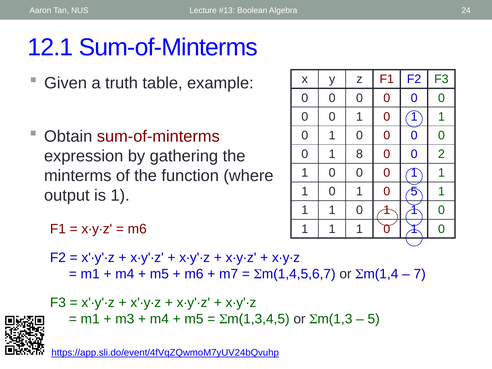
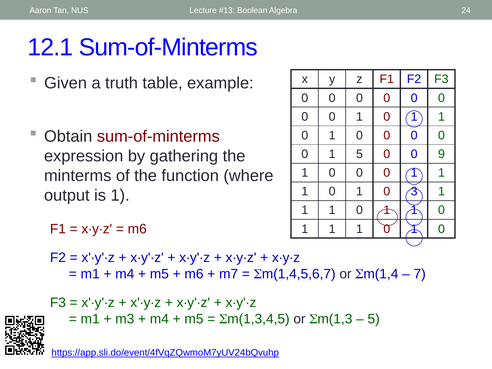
1 8: 8 -> 5
2: 2 -> 9
0 5: 5 -> 3
